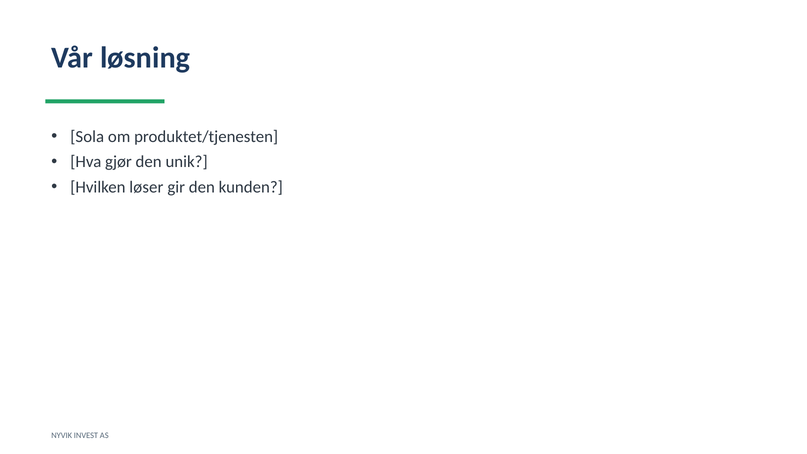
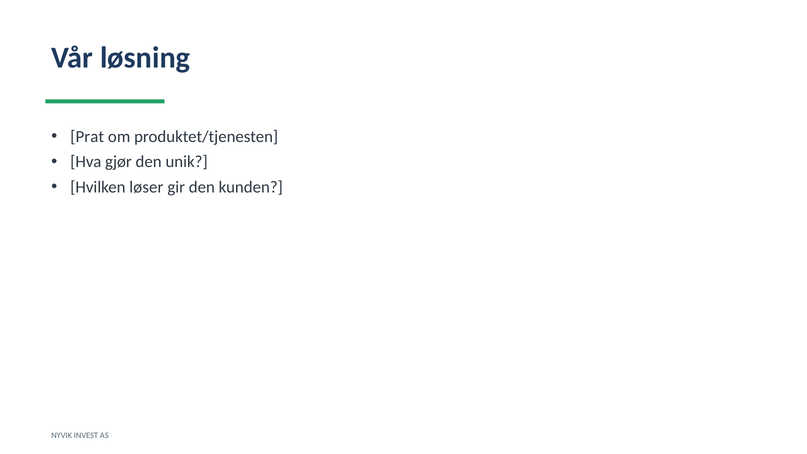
Sola: Sola -> Prat
